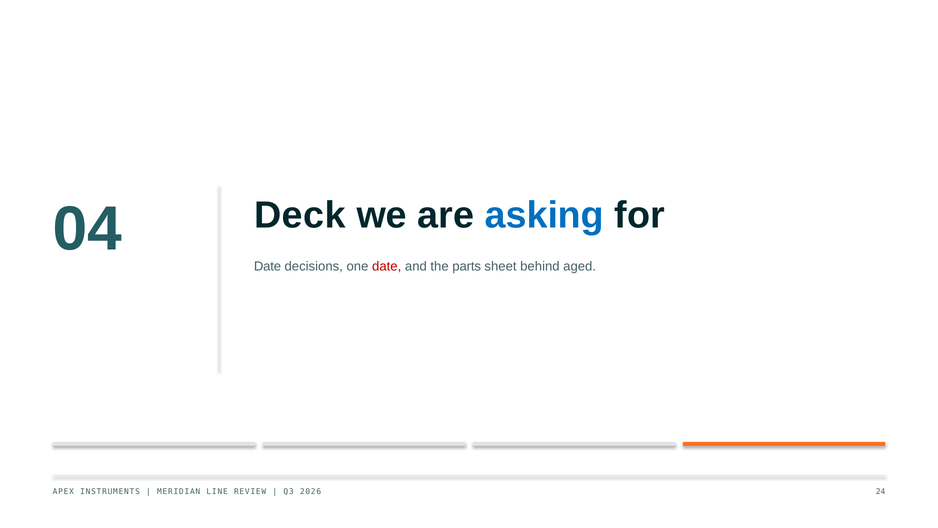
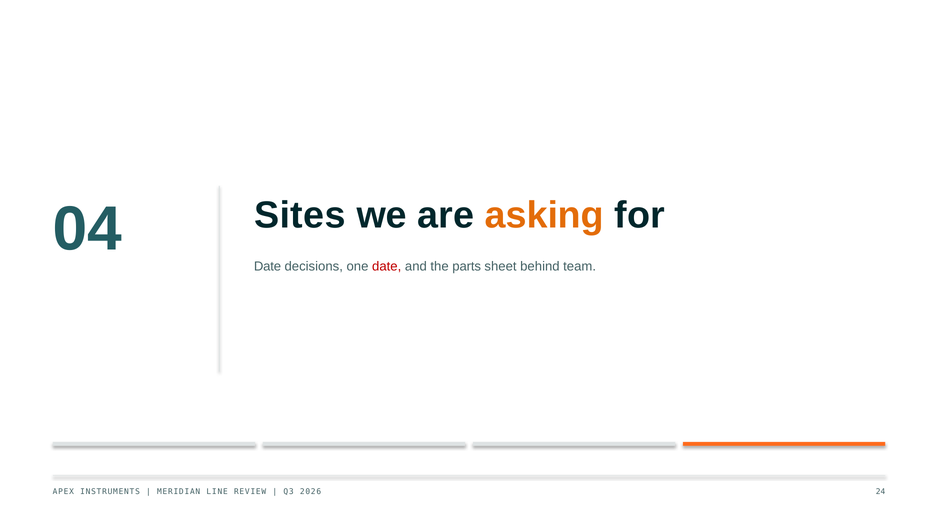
Deck: Deck -> Sites
asking colour: blue -> orange
aged: aged -> team
